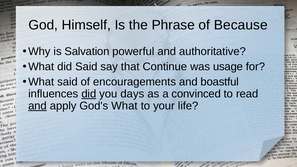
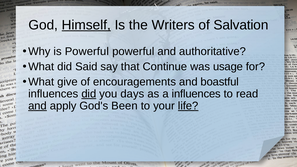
Himself underline: none -> present
Phrase: Phrase -> Writers
Because: Because -> Salvation
is Salvation: Salvation -> Powerful
What said: said -> give
a convinced: convinced -> influences
God's What: What -> Been
life underline: none -> present
